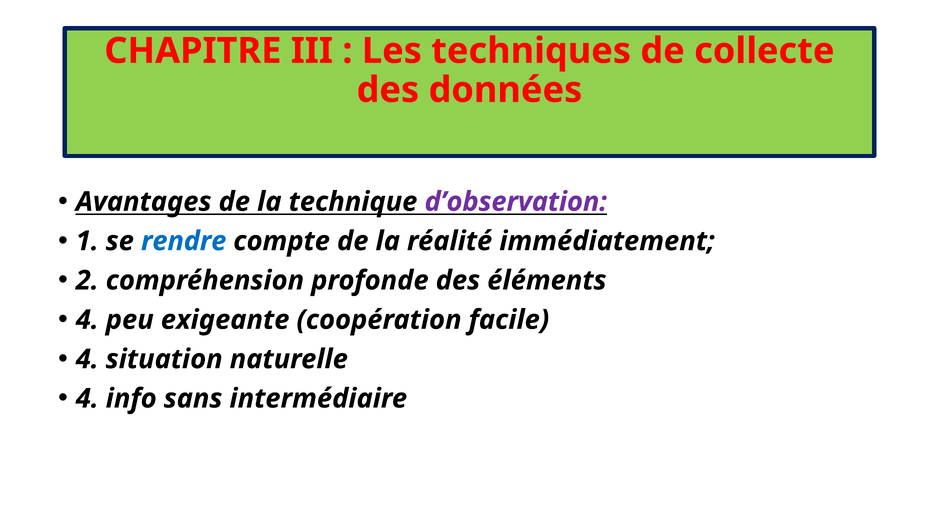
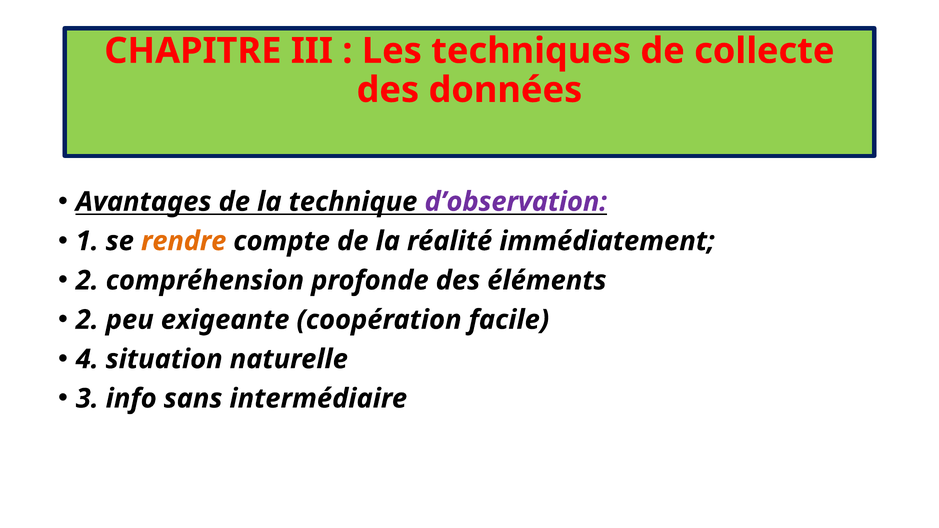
rendre colour: blue -> orange
4 at (87, 320): 4 -> 2
4 at (87, 399): 4 -> 3
